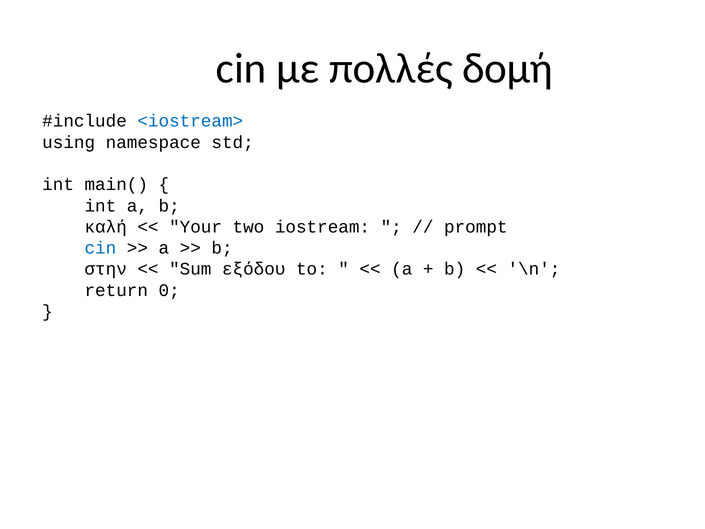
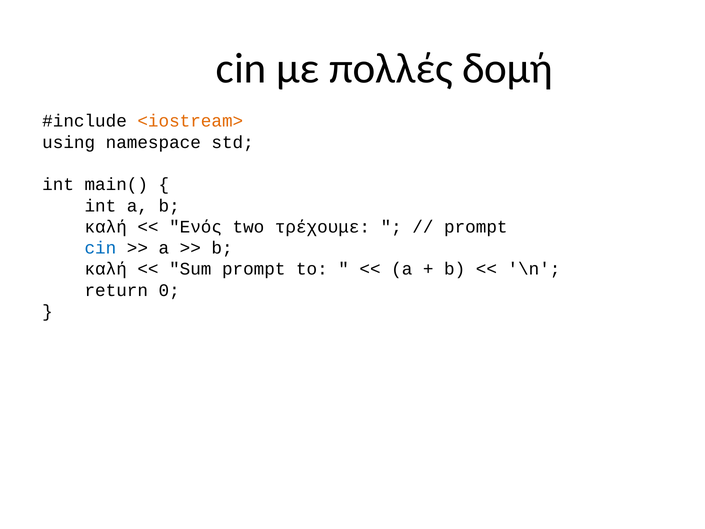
<iostream> colour: blue -> orange
Your: Your -> Ενός
iostream: iostream -> τρέχουμε
στην at (106, 269): στην -> καλή
Sum εξόδου: εξόδου -> prompt
